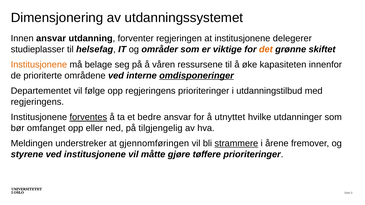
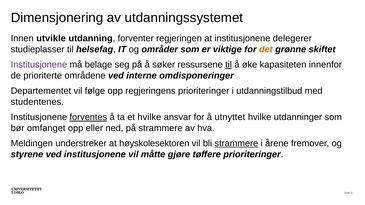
Innen ansvar: ansvar -> utvikle
Institusjonene at (39, 65) colour: orange -> purple
våren: våren -> søker
til at (229, 65) underline: none -> present
omdisponeringer underline: present -> none
regjeringens at (37, 102): regjeringens -> studentenes
et bedre: bedre -> hvilke
på tilgjengelig: tilgjengelig -> strammere
gjennomføringen: gjennomføringen -> høyskolesektoren
